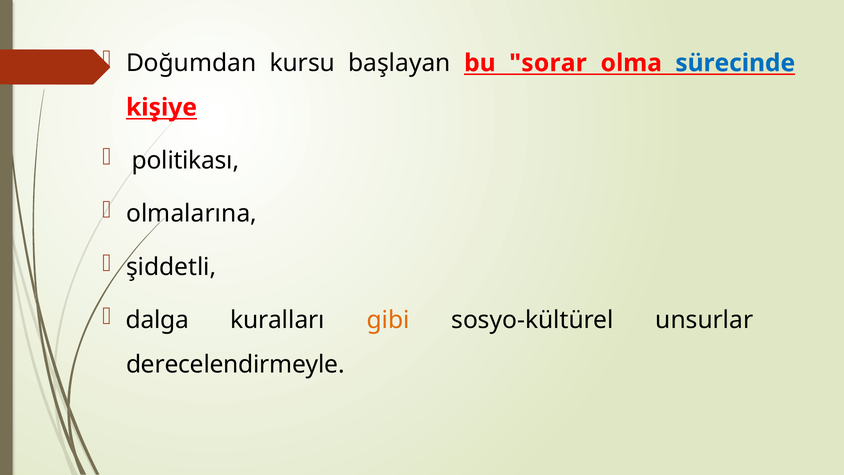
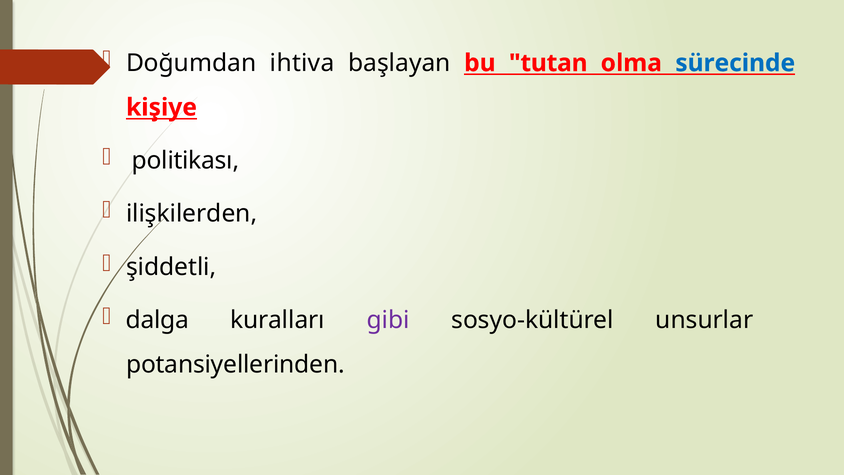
kursu: kursu -> ihtiva
sorar: sorar -> tutan
olmalarına: olmalarına -> ilişkilerden
gibi colour: orange -> purple
derecelendirmeyle: derecelendirmeyle -> potansiyellerinden
